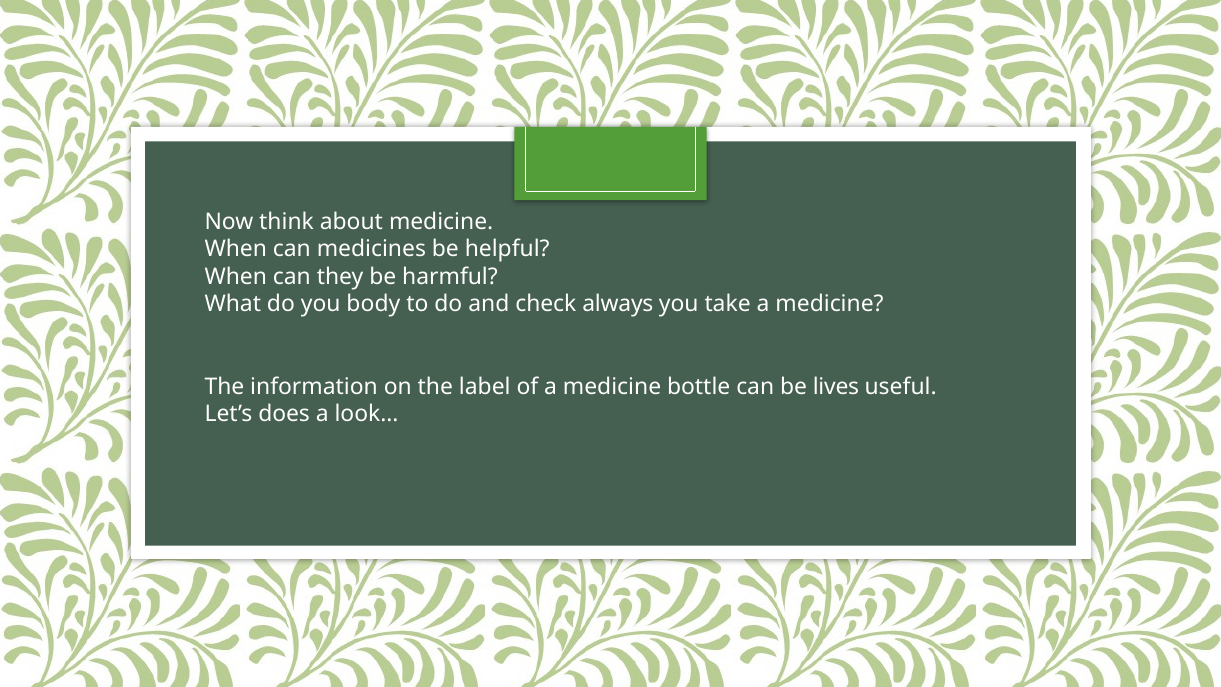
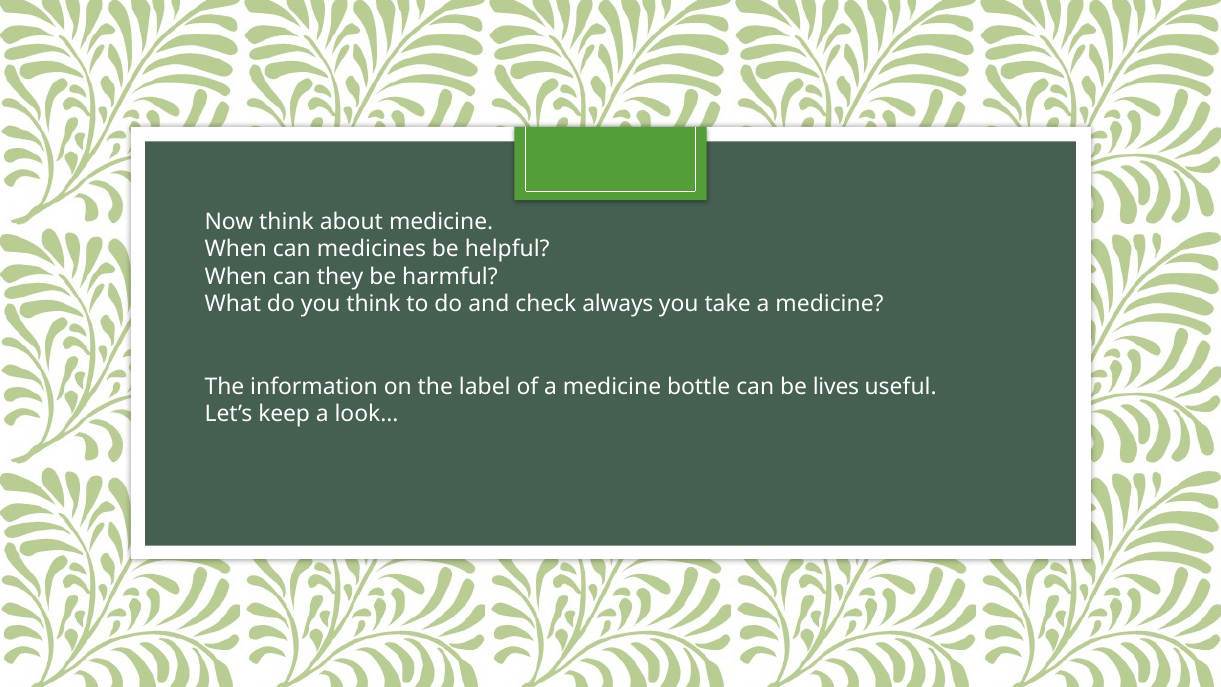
you body: body -> think
does: does -> keep
